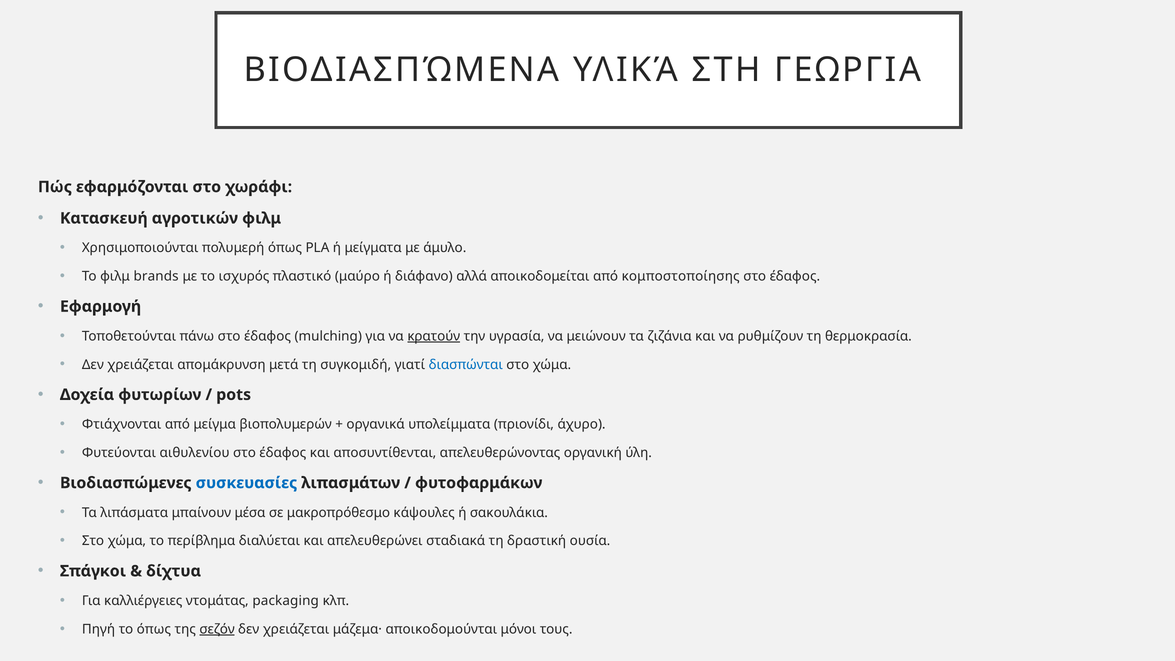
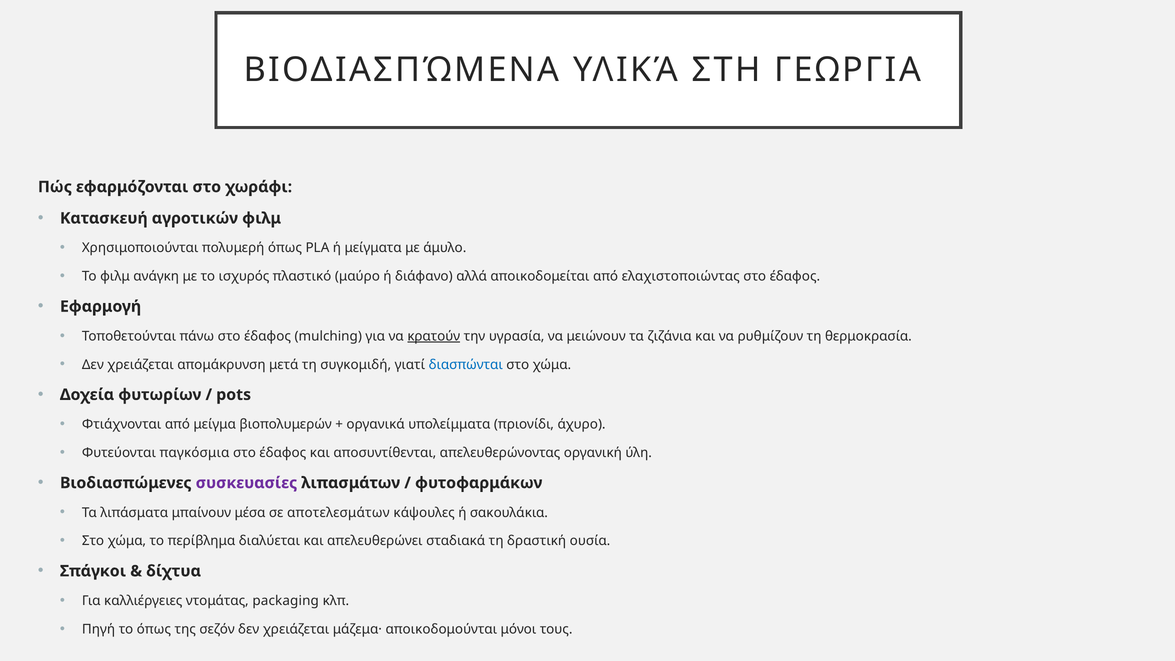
brands: brands -> ανάγκη
κομποστοποίησης: κομποστοποίησης -> ελαχιστοποιώντας
αιθυλενίου: αιθυλενίου -> παγκόσμια
συσκευασίες colour: blue -> purple
μακροπρόθεσμο: μακροπρόθεσμο -> αποτελεσμάτων
σεζόν underline: present -> none
